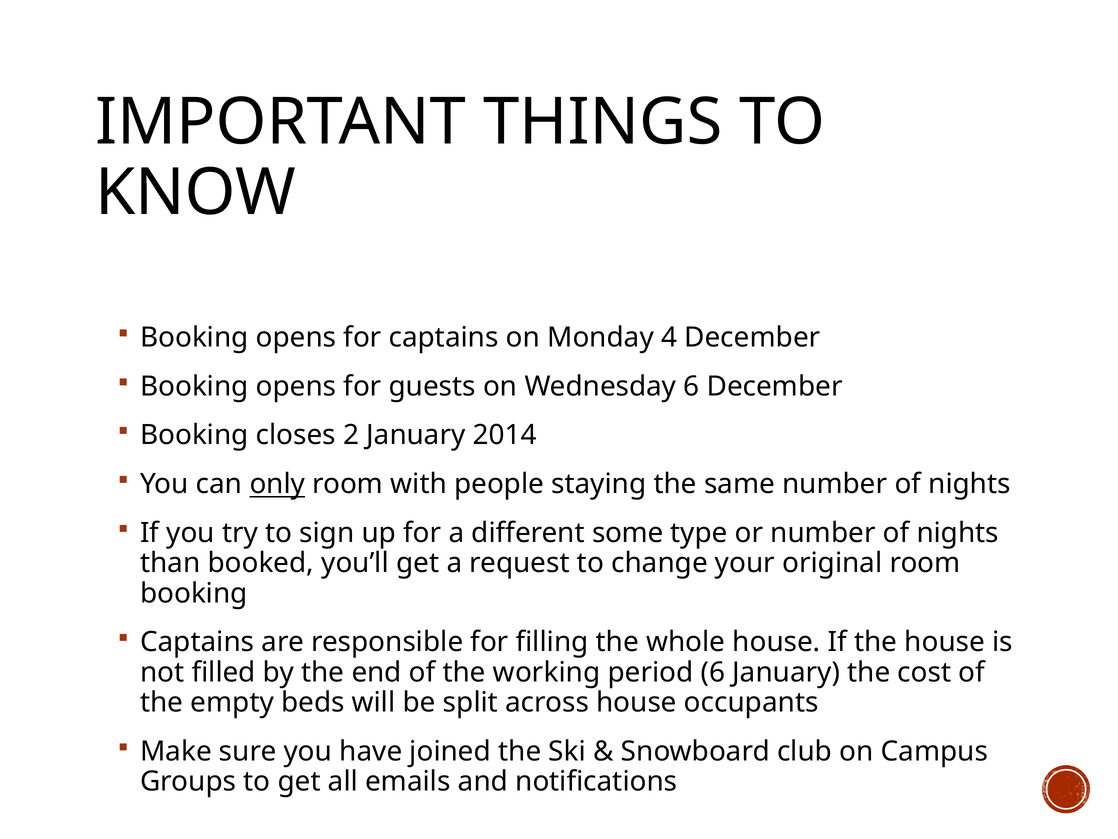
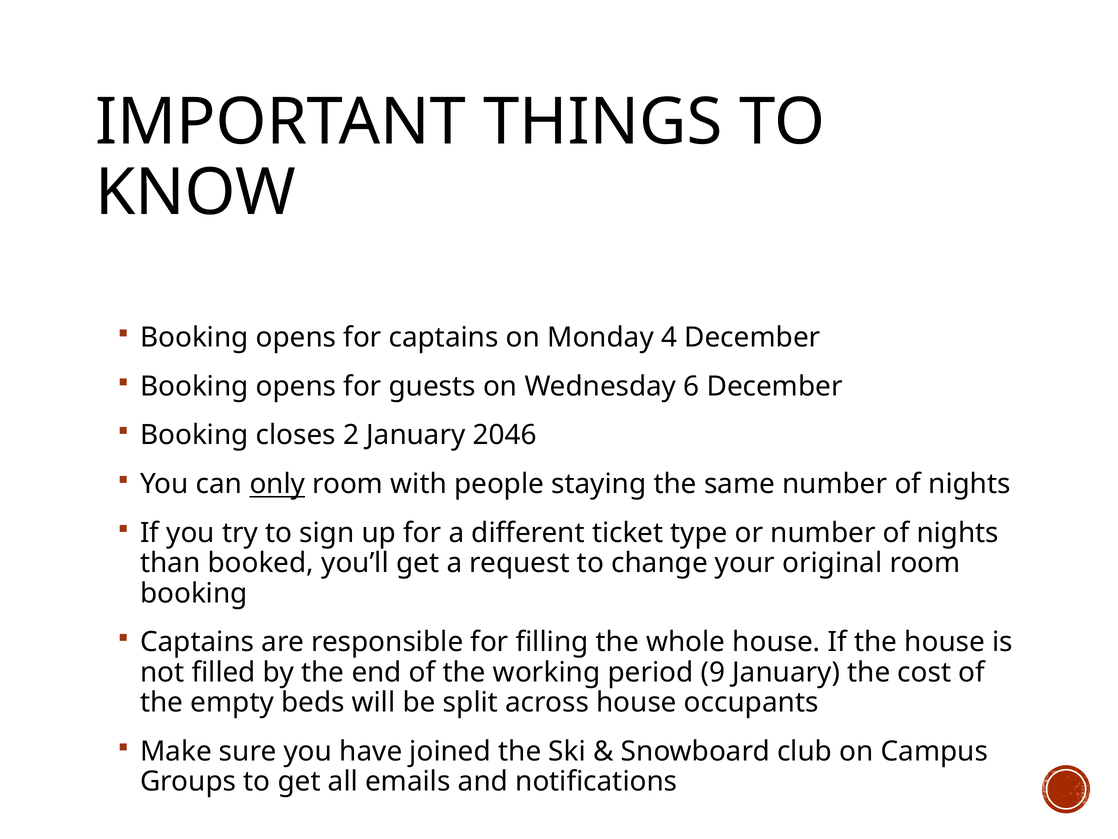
2014: 2014 -> 2046
some: some -> ticket
period 6: 6 -> 9
